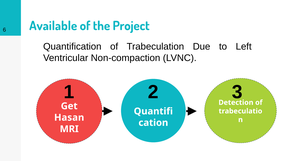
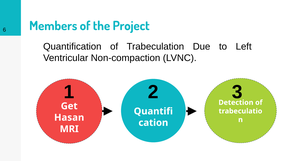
Available: Available -> Members
